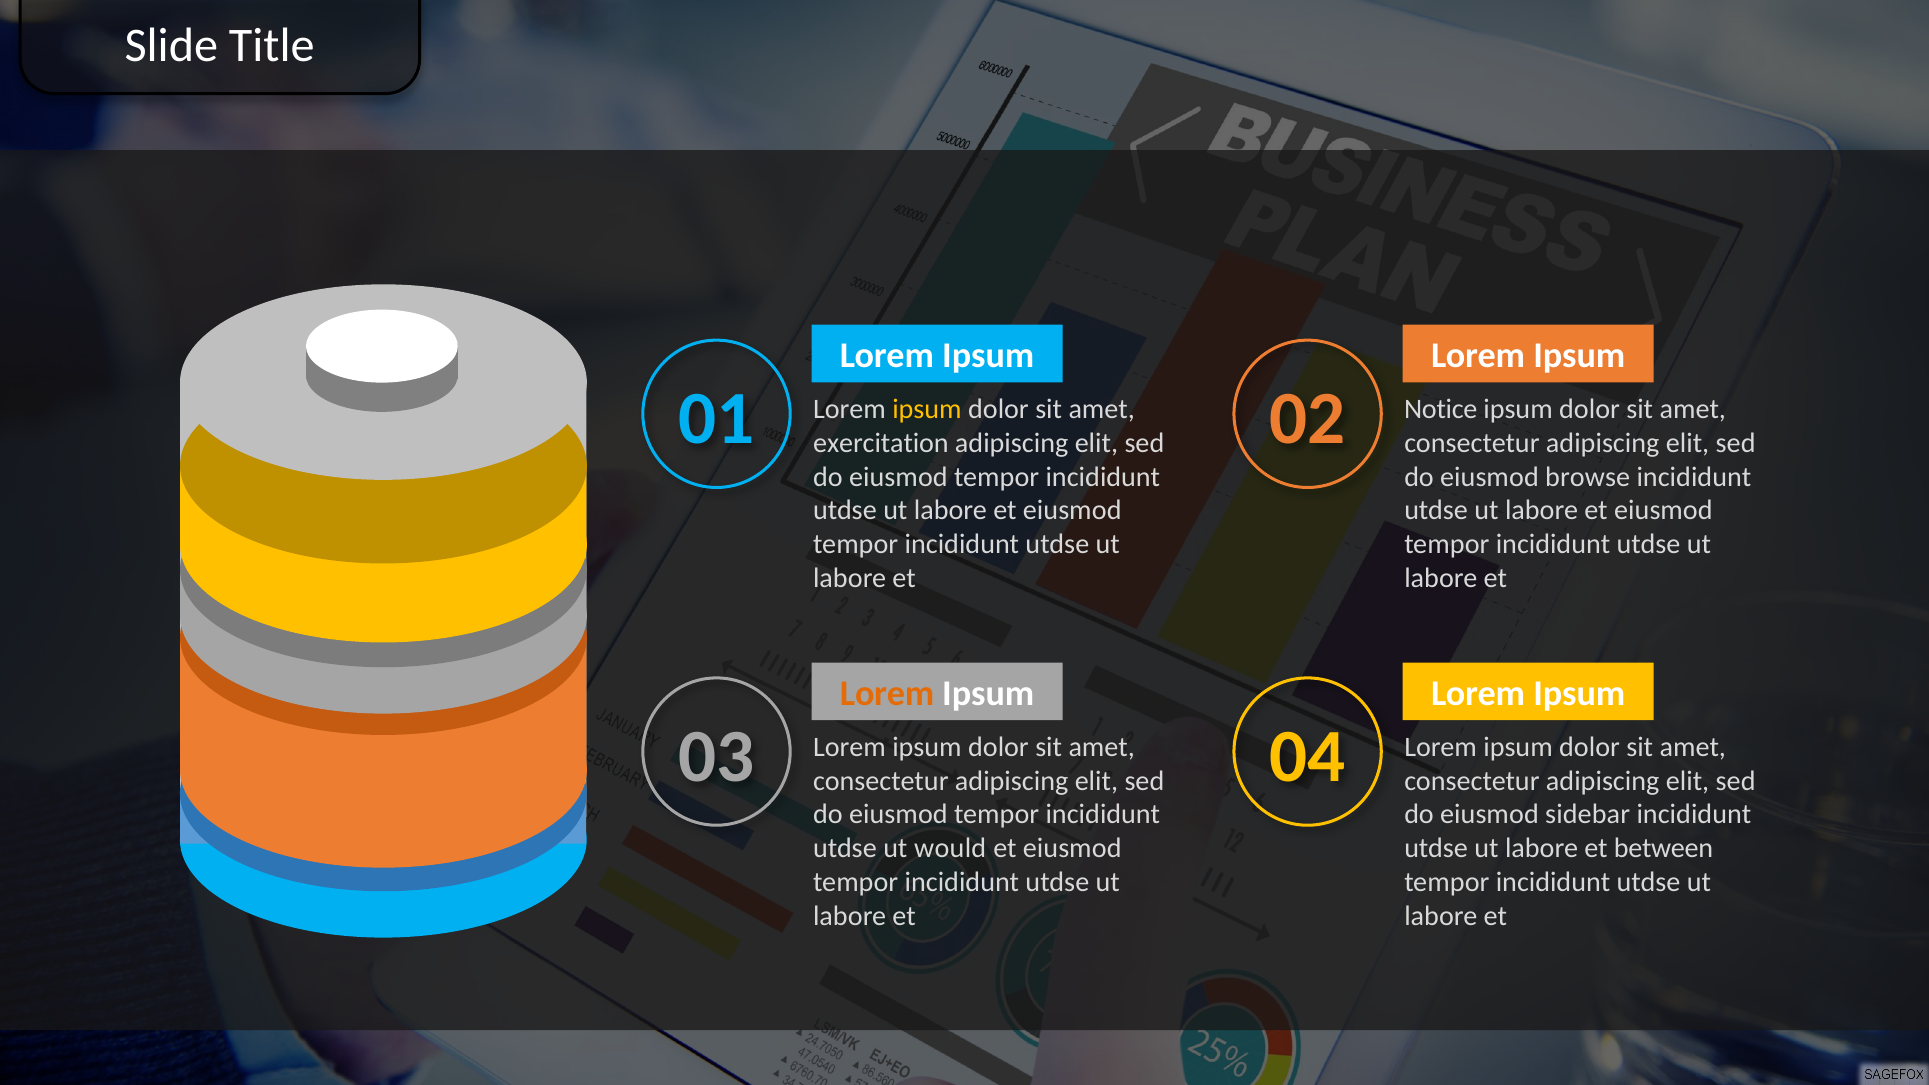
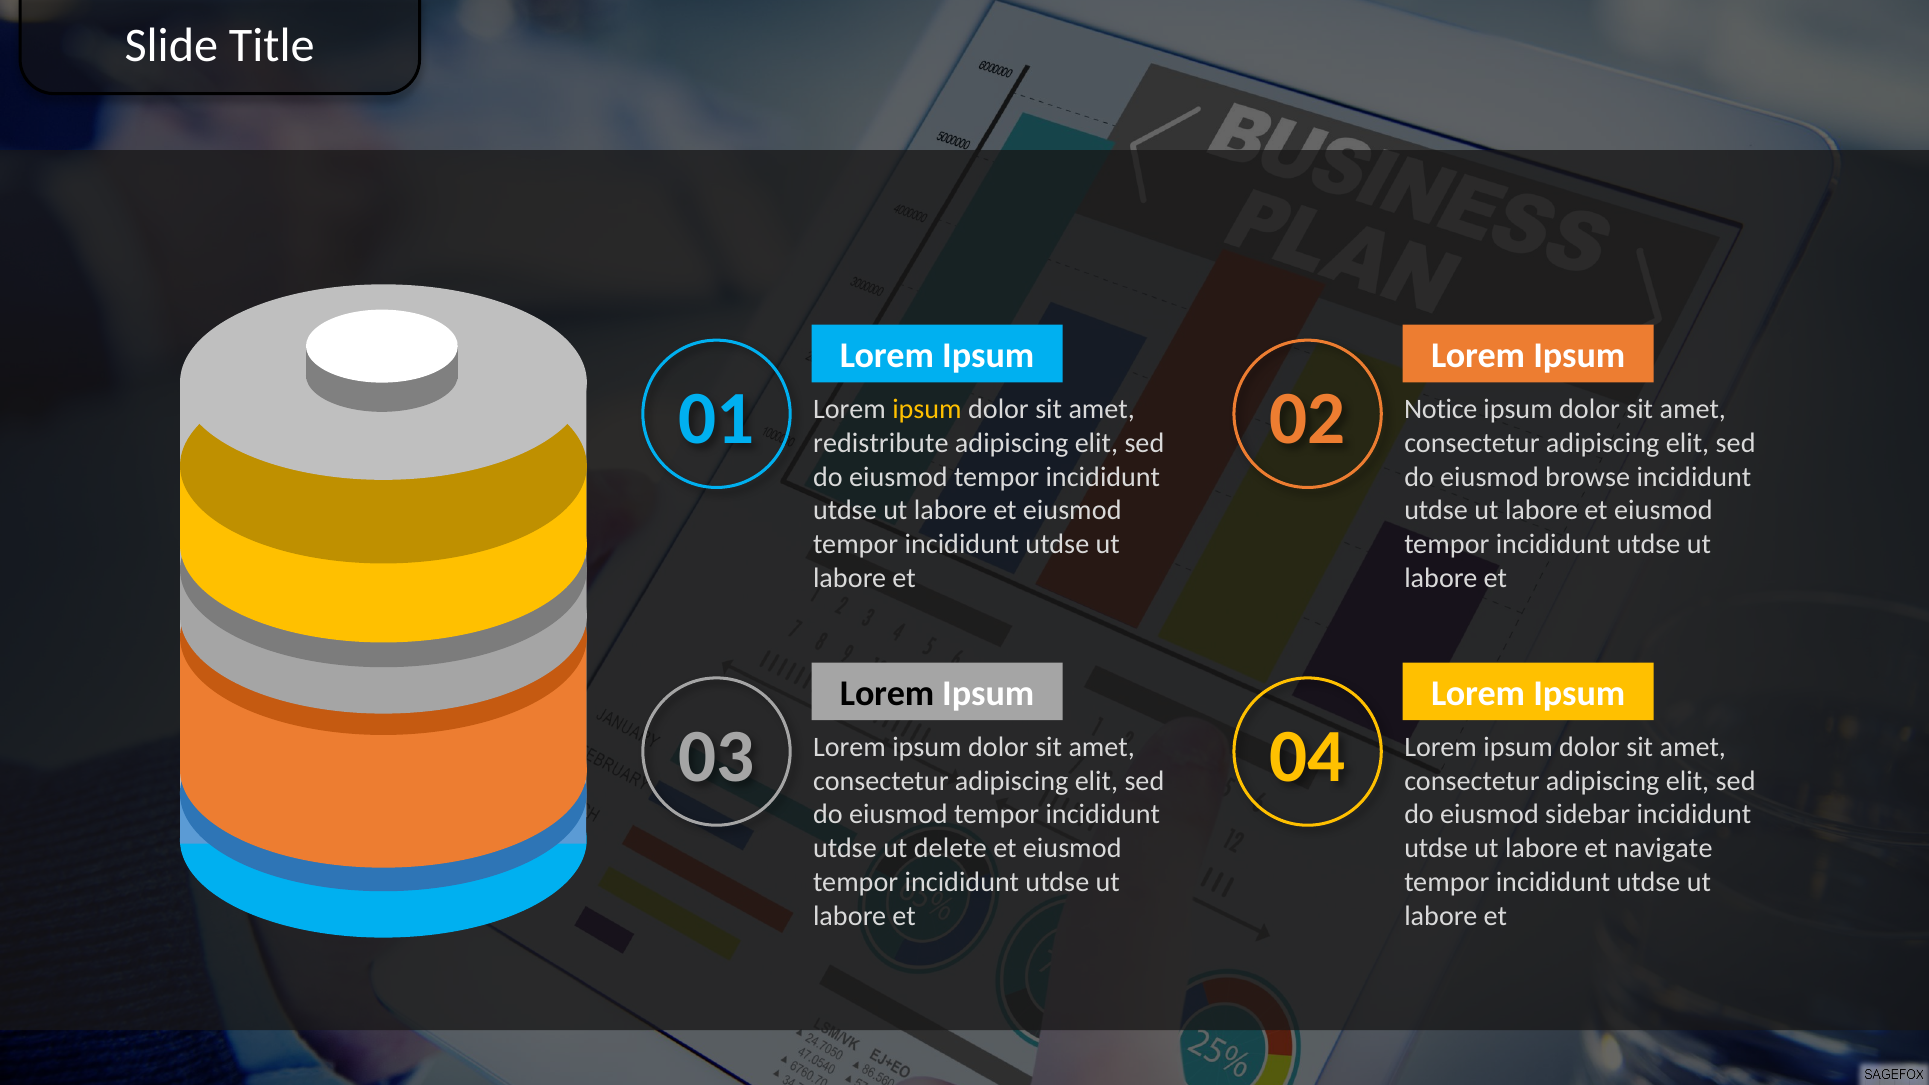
exercitation: exercitation -> redistribute
Lorem at (887, 694) colour: orange -> black
would: would -> delete
between: between -> navigate
